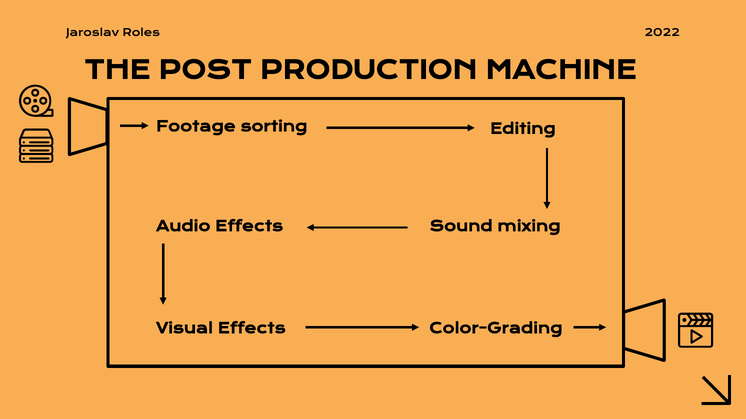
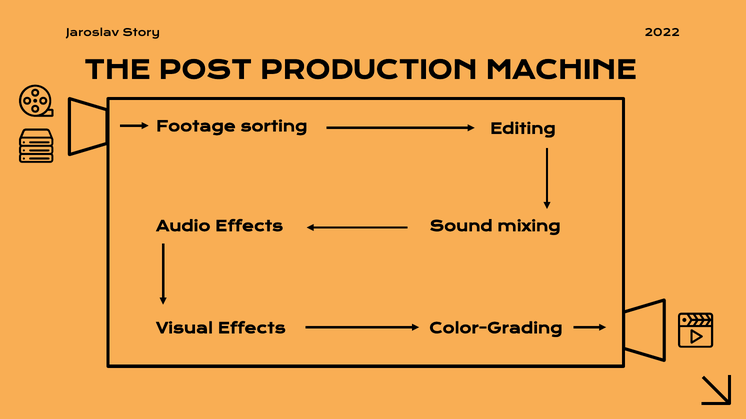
Roles: Roles -> Story
